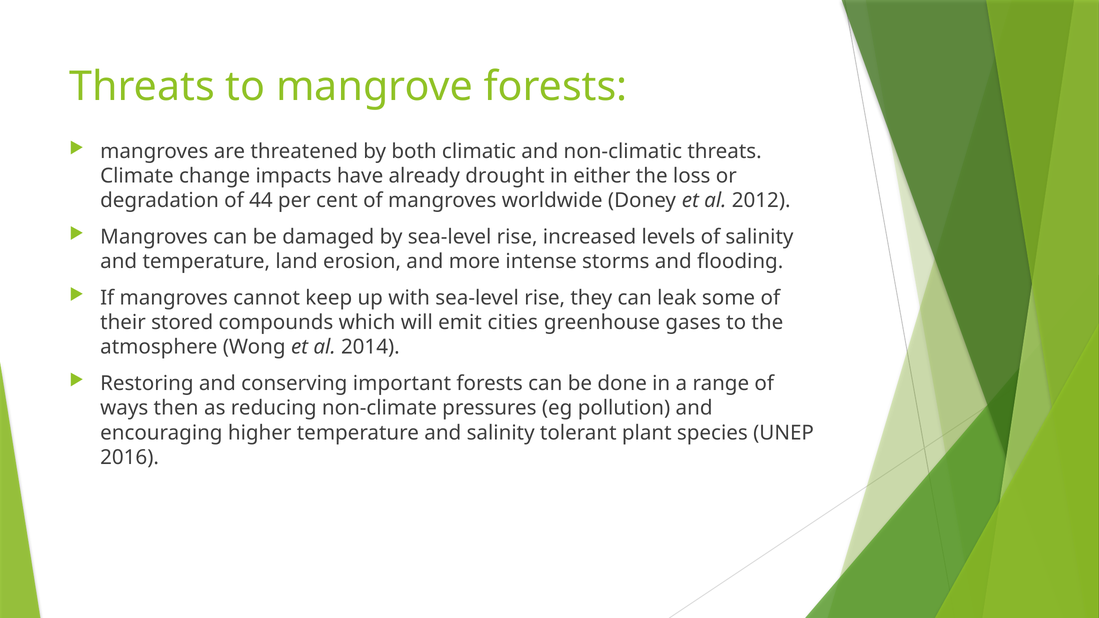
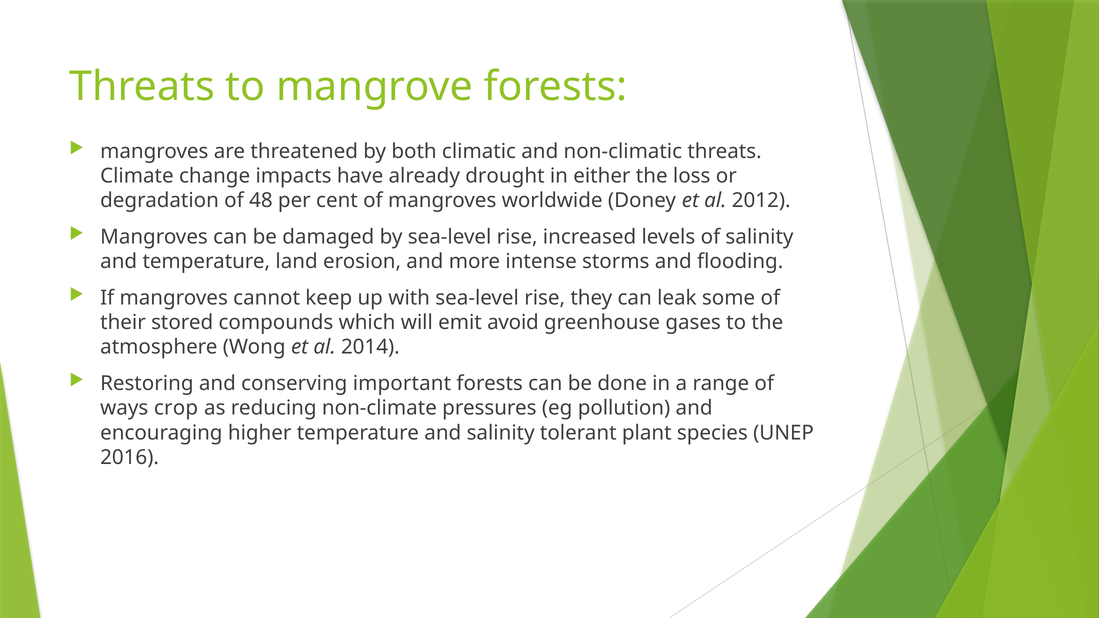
44: 44 -> 48
cities: cities -> avoid
then: then -> crop
